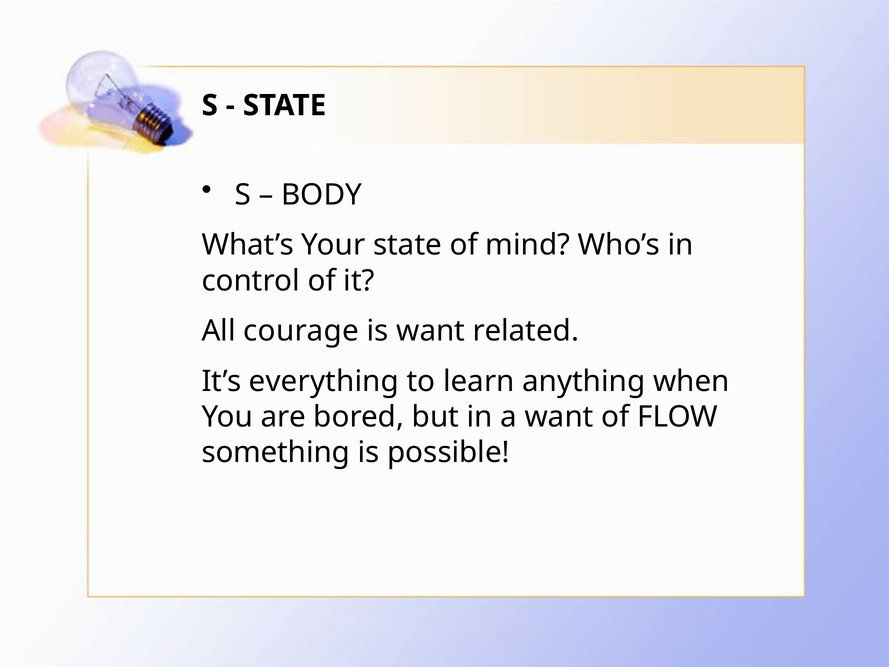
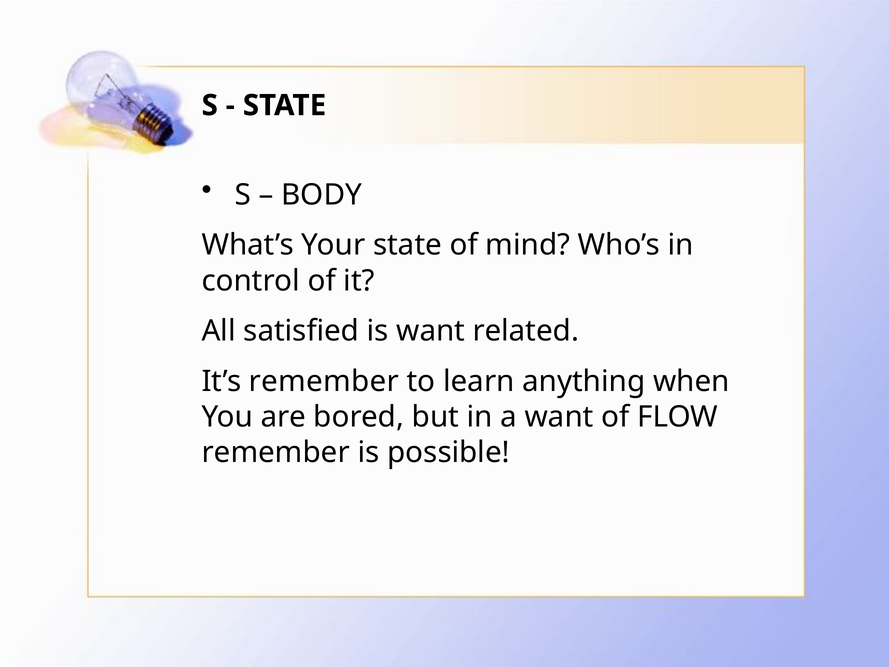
courage: courage -> satisfied
It’s everything: everything -> remember
something at (276, 452): something -> remember
